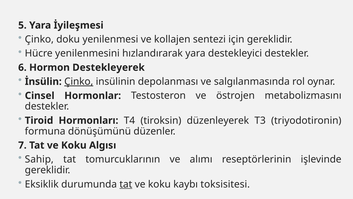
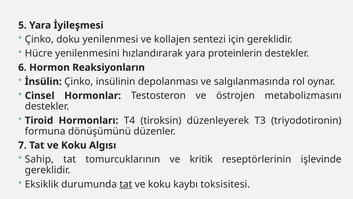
destekleyici: destekleyici -> proteinlerin
Destekleyerek: Destekleyerek -> Reaksiyonların
Çinko at (79, 81) underline: present -> none
alımı: alımı -> kritik
